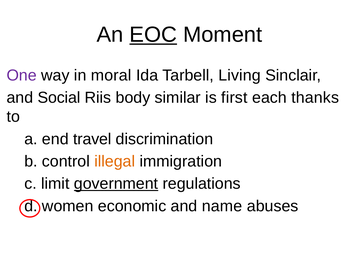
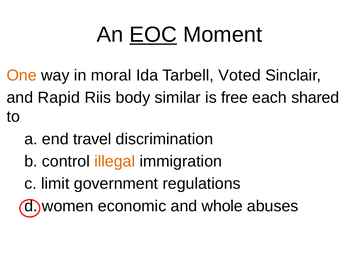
One colour: purple -> orange
Living: Living -> Voted
Social: Social -> Rapid
first: first -> free
thanks: thanks -> shared
government underline: present -> none
name: name -> whole
